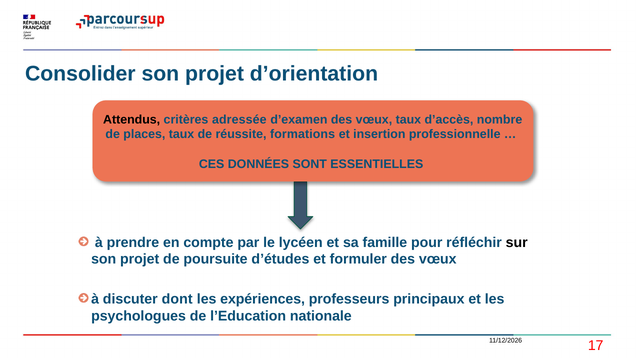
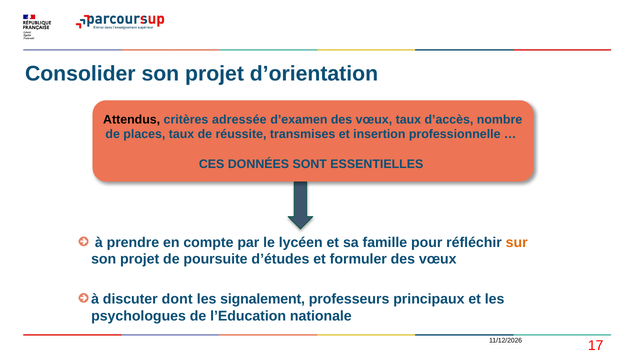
formations: formations -> transmises
sur colour: black -> orange
expériences: expériences -> signalement
